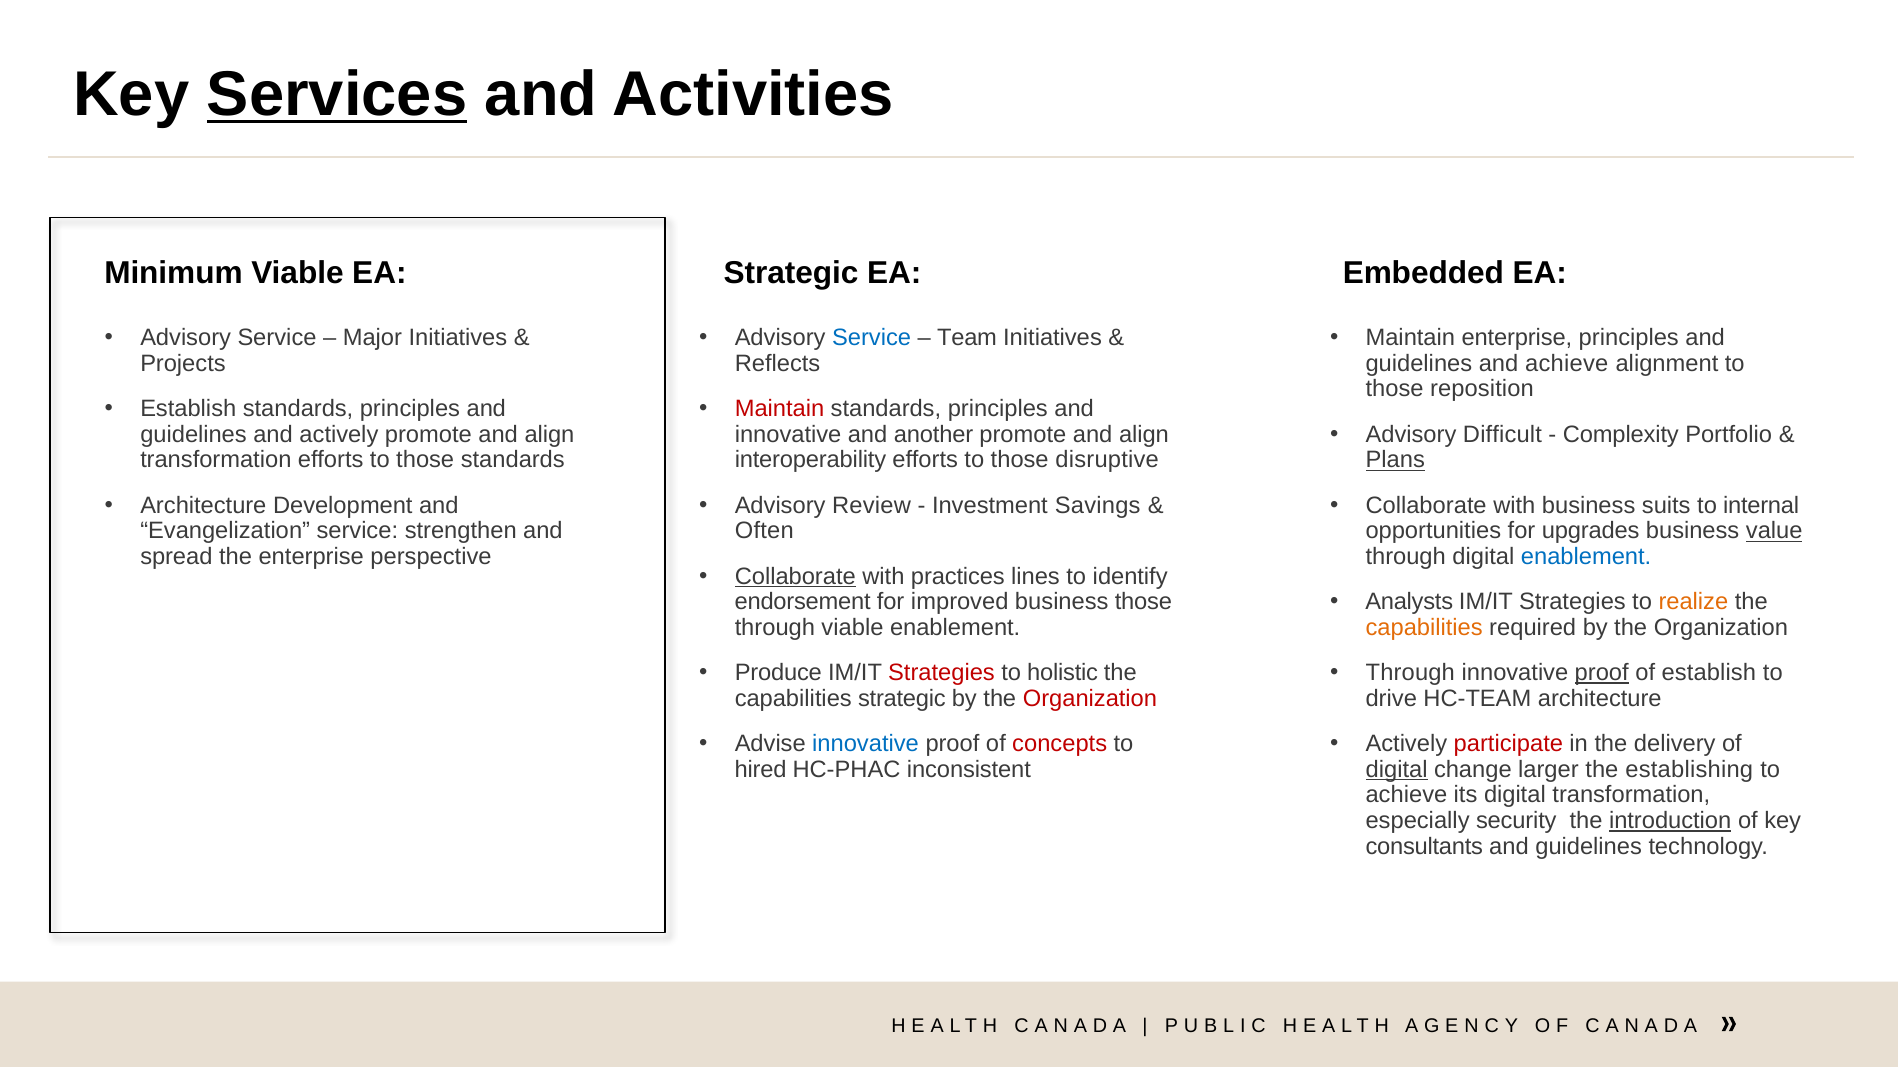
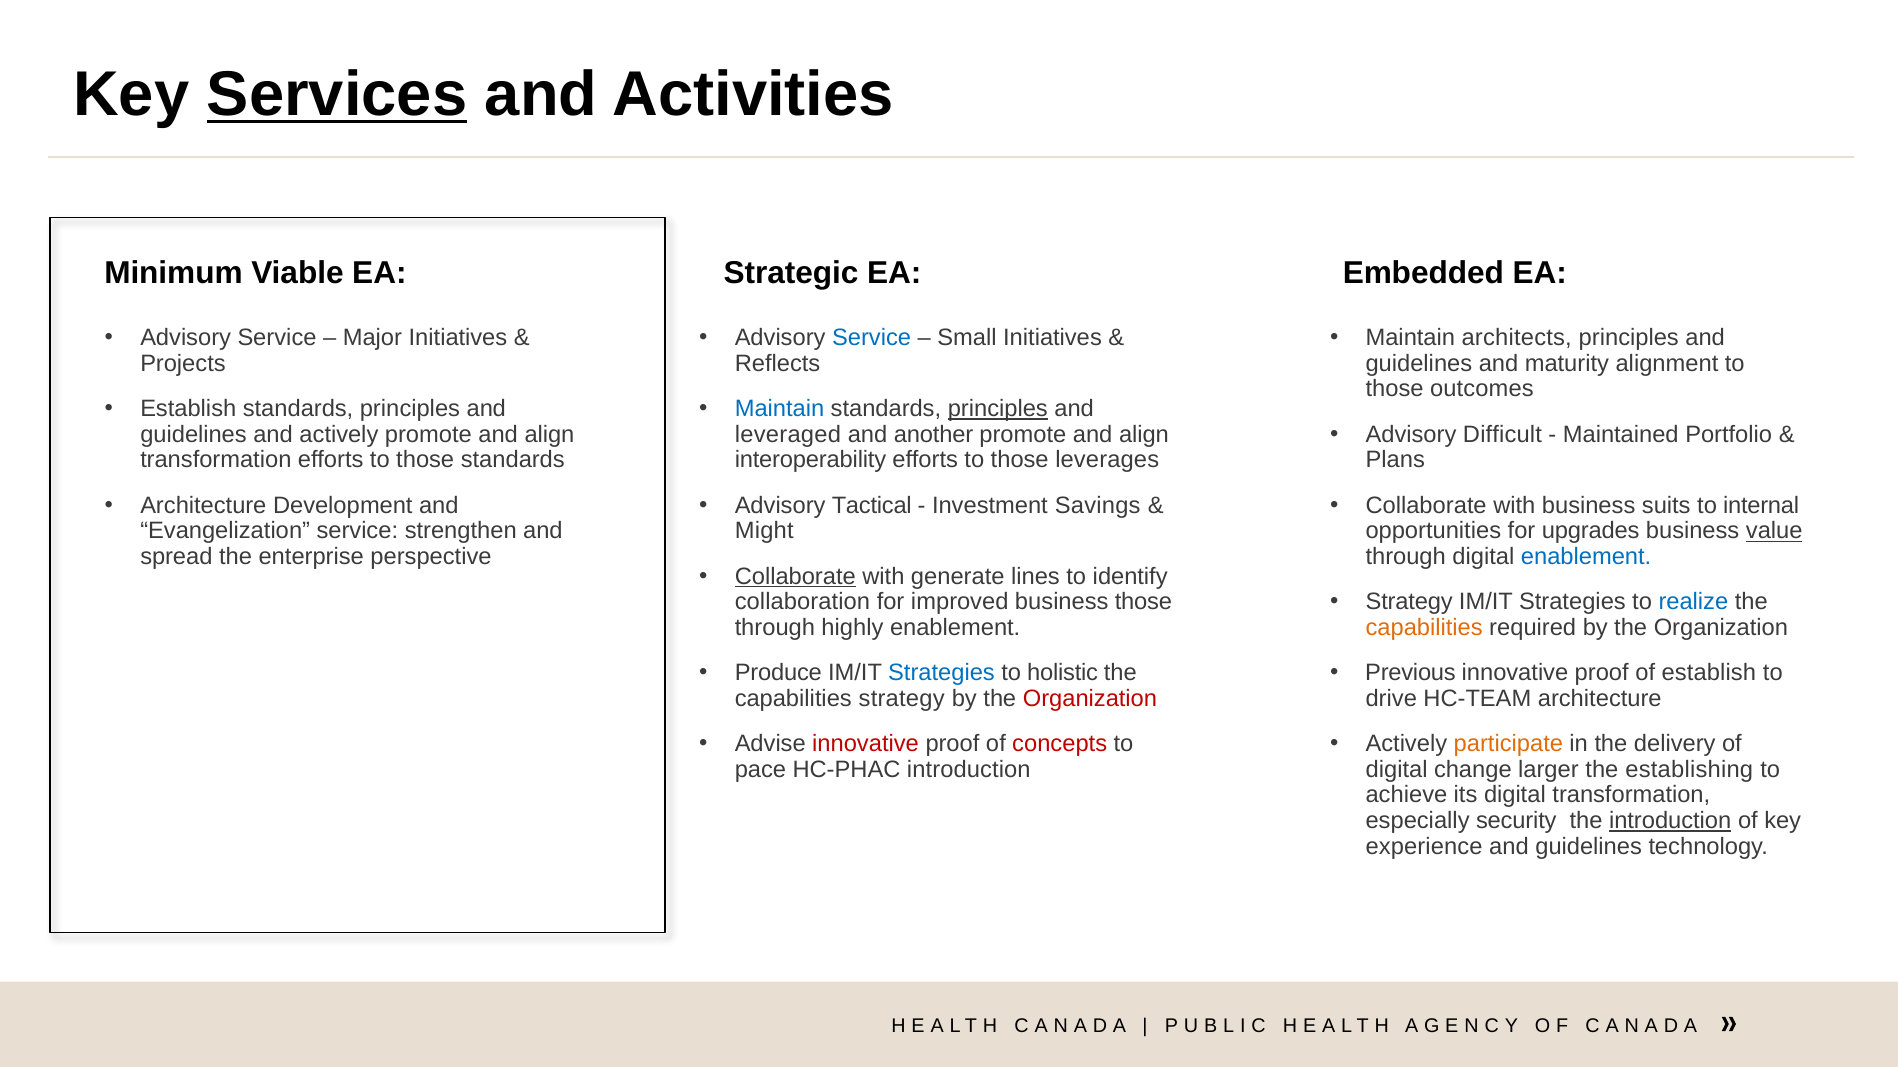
Maintain enterprise: enterprise -> architects
Team: Team -> Small
and achieve: achieve -> maturity
reposition: reposition -> outcomes
Maintain at (779, 409) colour: red -> blue
principles at (998, 409) underline: none -> present
Complexity: Complexity -> Maintained
innovative at (788, 435): innovative -> leveraged
Plans underline: present -> none
disruptive: disruptive -> leverages
Review: Review -> Tactical
Often: Often -> Might
practices: practices -> generate
Analysts at (1409, 602): Analysts -> Strategy
realize colour: orange -> blue
endorsement: endorsement -> collaboration
through viable: viable -> highly
Strategies at (941, 673) colour: red -> blue
Through at (1410, 673): Through -> Previous
proof at (1602, 673) underline: present -> none
capabilities strategic: strategic -> strategy
participate colour: red -> orange
innovative at (866, 744) colour: blue -> red
hired: hired -> pace
HC-PHAC inconsistent: inconsistent -> introduction
digital at (1397, 770) underline: present -> none
consultants: consultants -> experience
